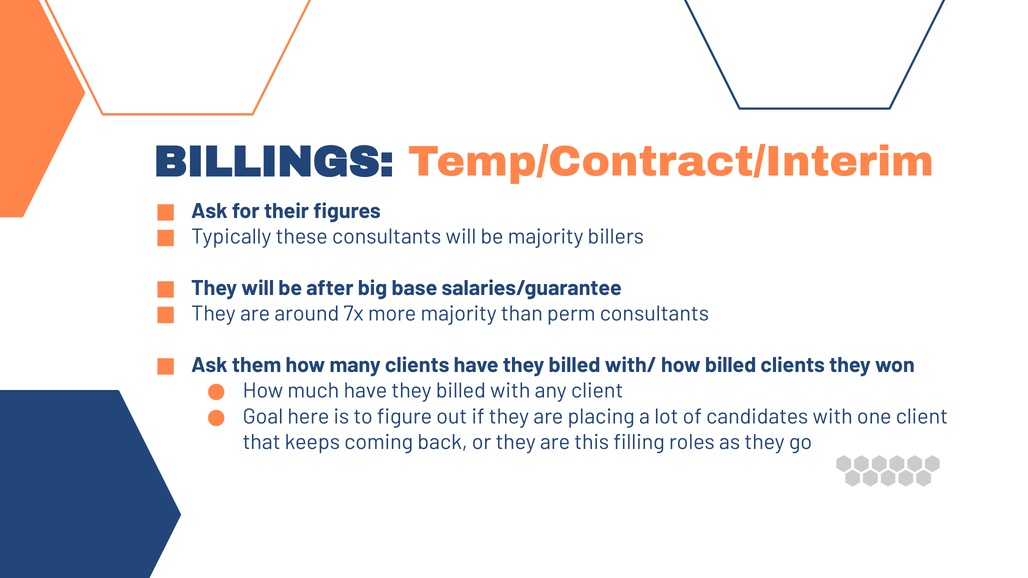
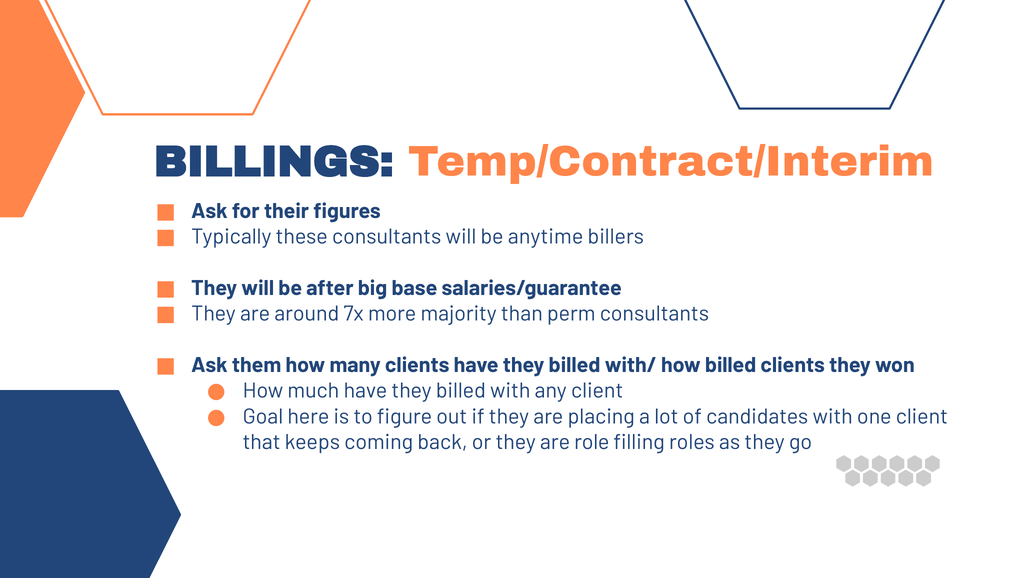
be majority: majority -> anytime
this: this -> role
